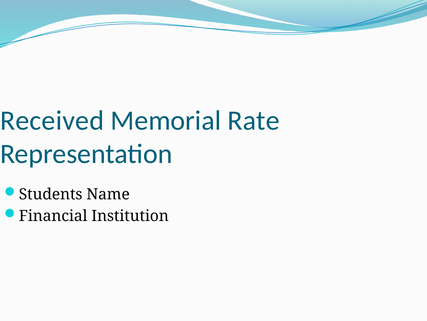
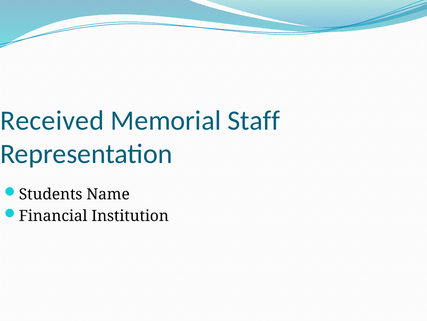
Rate: Rate -> Staff
